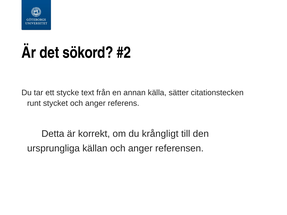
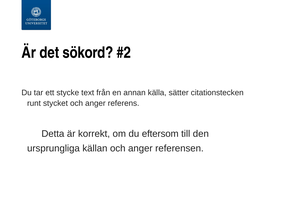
krångligt: krångligt -> eftersom
